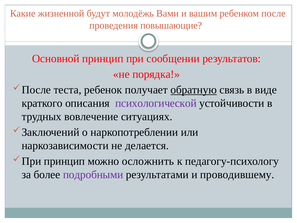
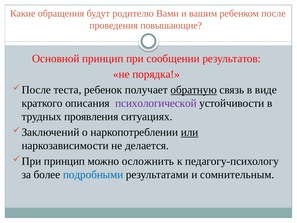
жизненной: жизненной -> обращения
молодёжь: молодёжь -> родителю
вовлечение: вовлечение -> проявления
или underline: none -> present
подробными colour: purple -> blue
проводившему: проводившему -> сомнительным
